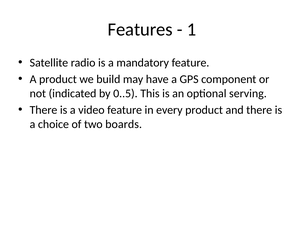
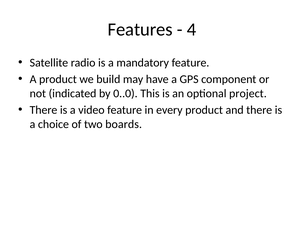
1: 1 -> 4
0..5: 0..5 -> 0..0
serving: serving -> project
